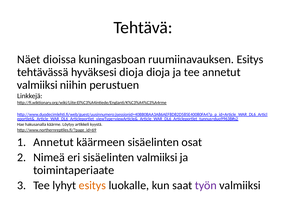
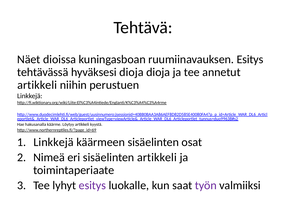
valmiiksi at (37, 85): valmiiksi -> artikkeli
Annetut at (53, 143): Annetut -> Linkkejä
sisäelinten valmiiksi: valmiiksi -> artikkeli
esitys at (92, 186) colour: orange -> purple
